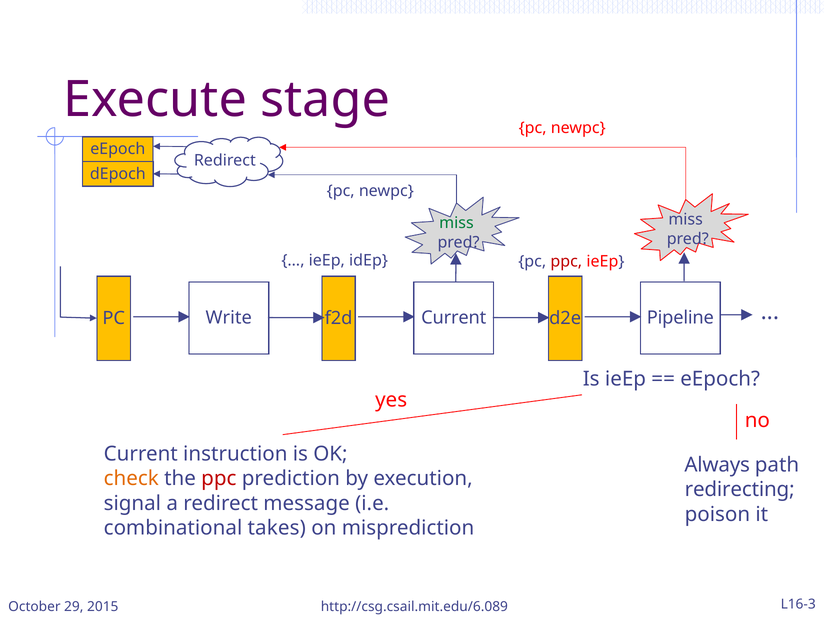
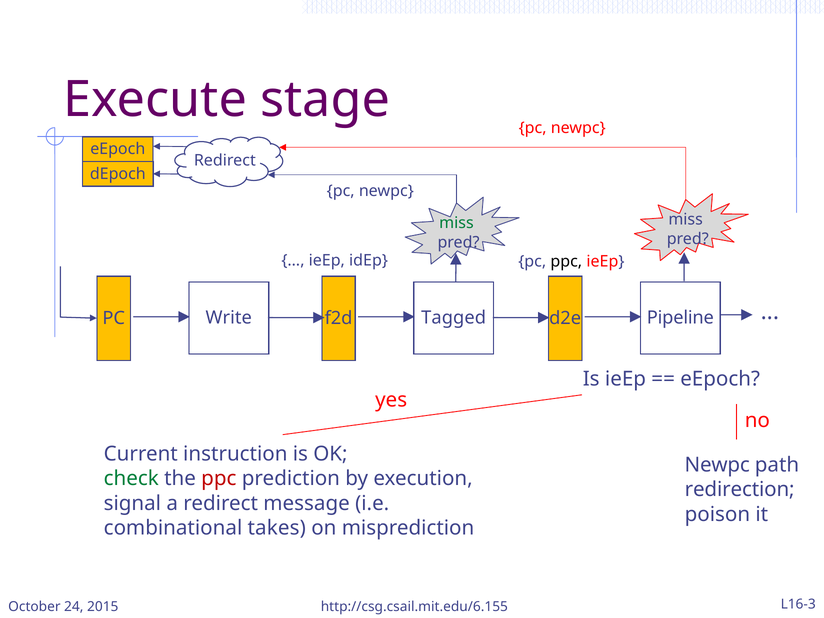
ppc at (566, 261) colour: red -> black
Current at (454, 318): Current -> Tagged
Always at (717, 465): Always -> Newpc
check colour: orange -> green
redirecting: redirecting -> redirection
29: 29 -> 24
http://csg.csail.mit.edu/6.089: http://csg.csail.mit.edu/6.089 -> http://csg.csail.mit.edu/6.155
